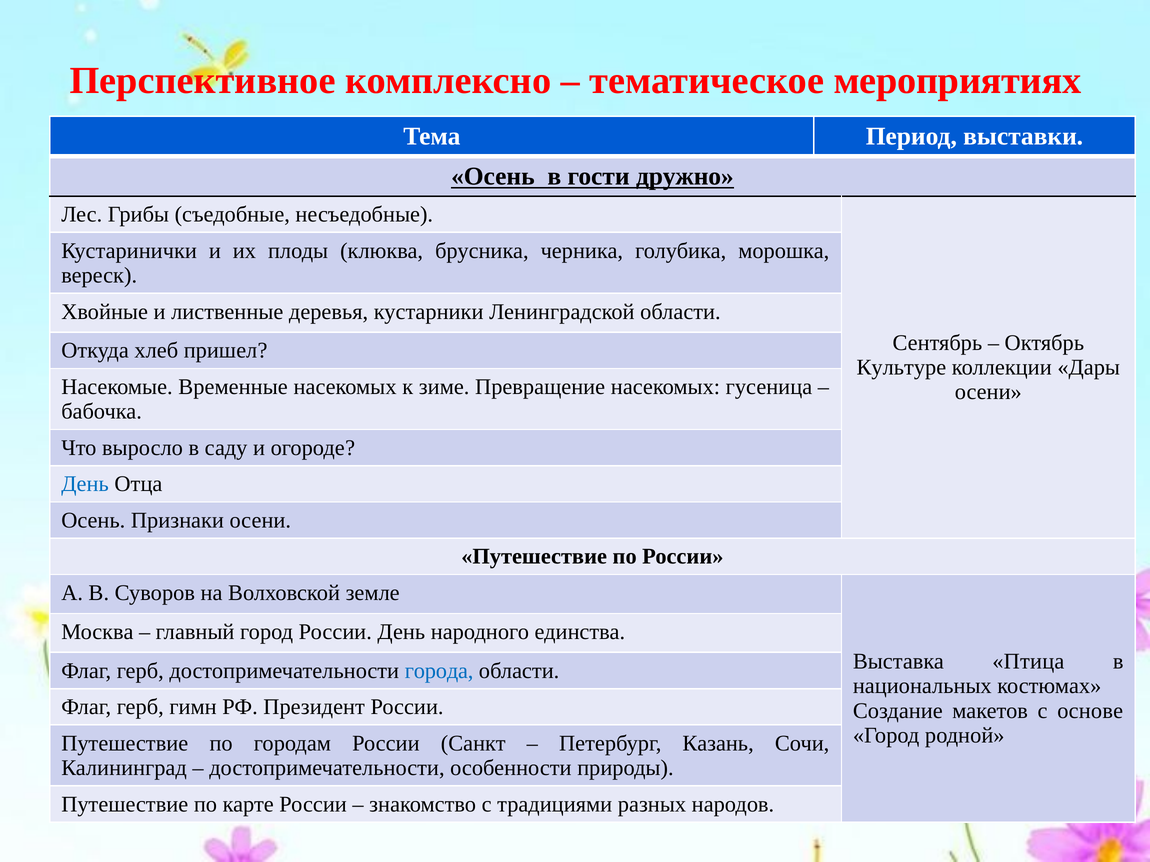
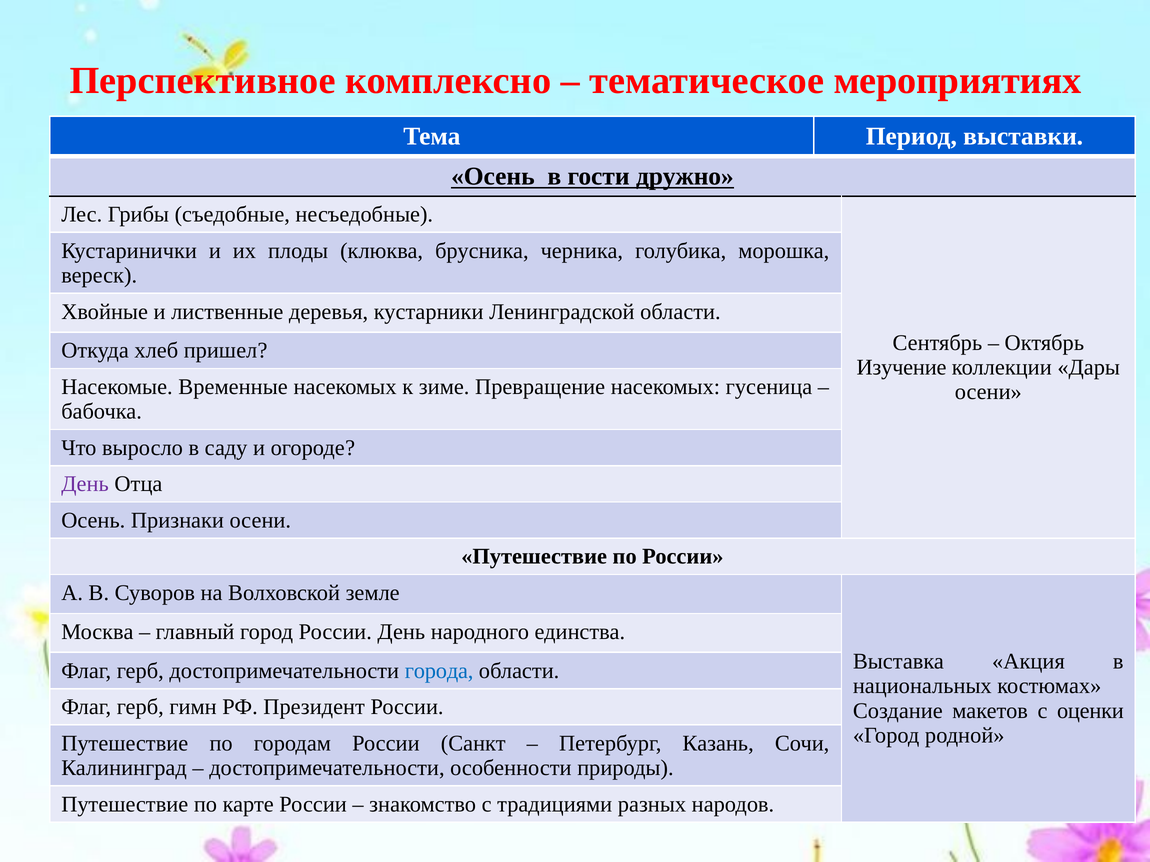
Культуре: Культуре -> Изучение
День at (85, 484) colour: blue -> purple
Птица: Птица -> Акция
основе: основе -> оценки
